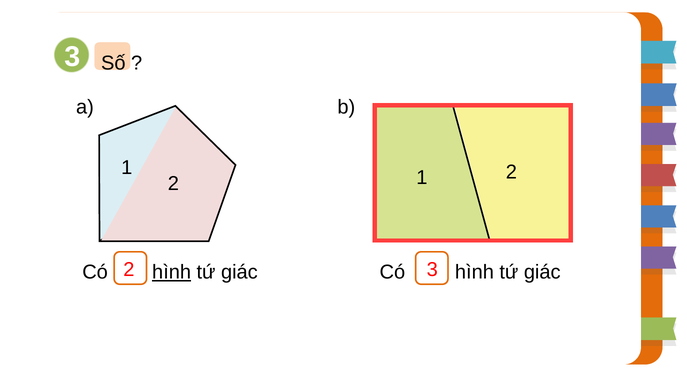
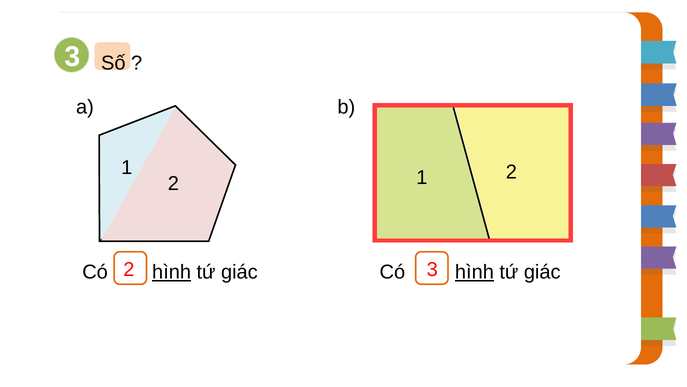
hình at (474, 272) underline: none -> present
